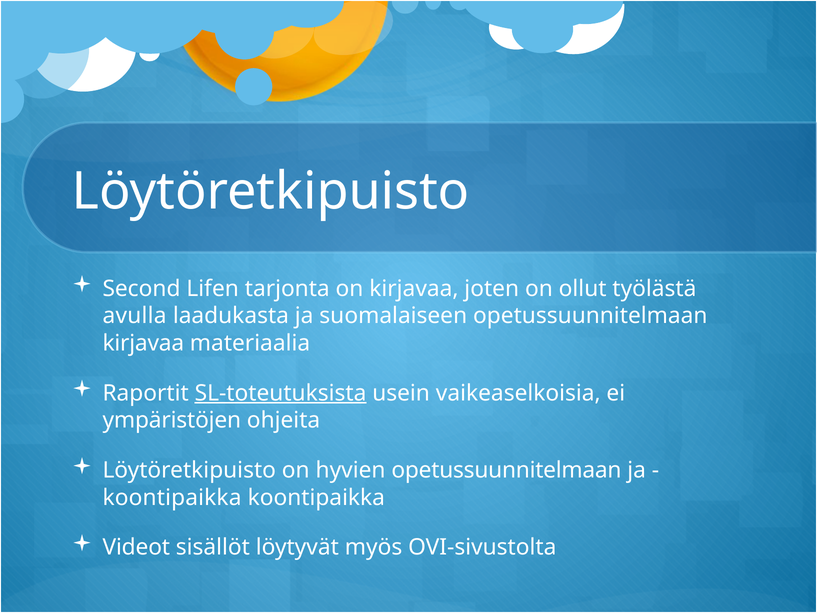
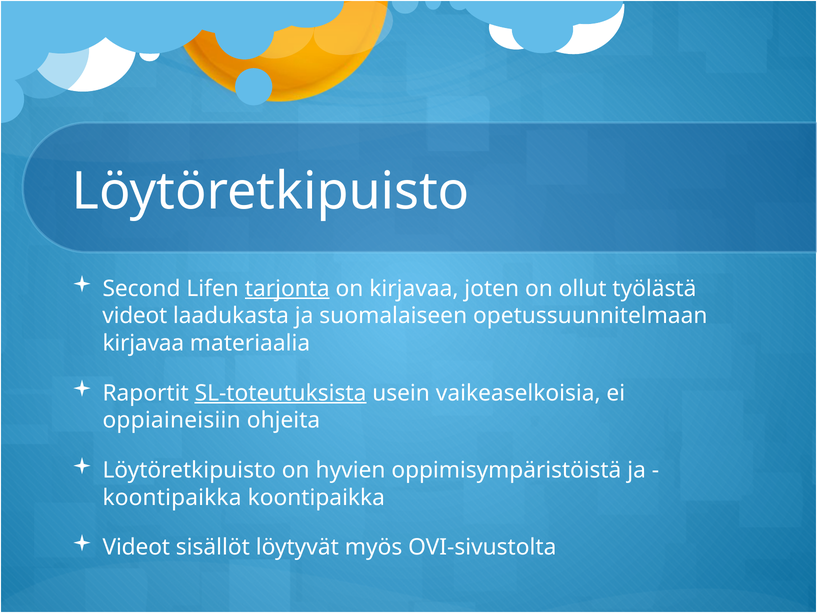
tarjonta underline: none -> present
avulla at (135, 316): avulla -> videot
ympäristöjen: ympäristöjen -> oppiaineisiin
hyvien opetussuunnitelmaan: opetussuunnitelmaan -> oppimisympäristöistä
